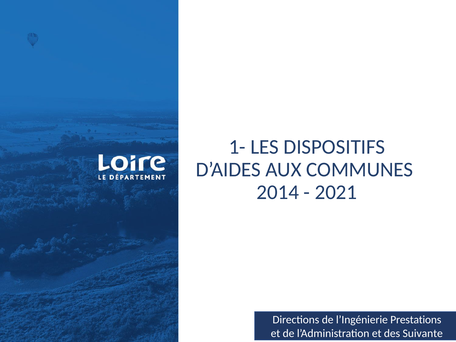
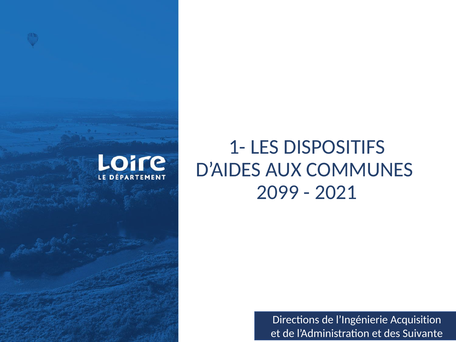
2014: 2014 -> 2099
Prestations: Prestations -> Acquisition
